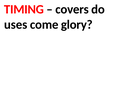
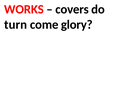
TIMING: TIMING -> WORKS
uses: uses -> turn
